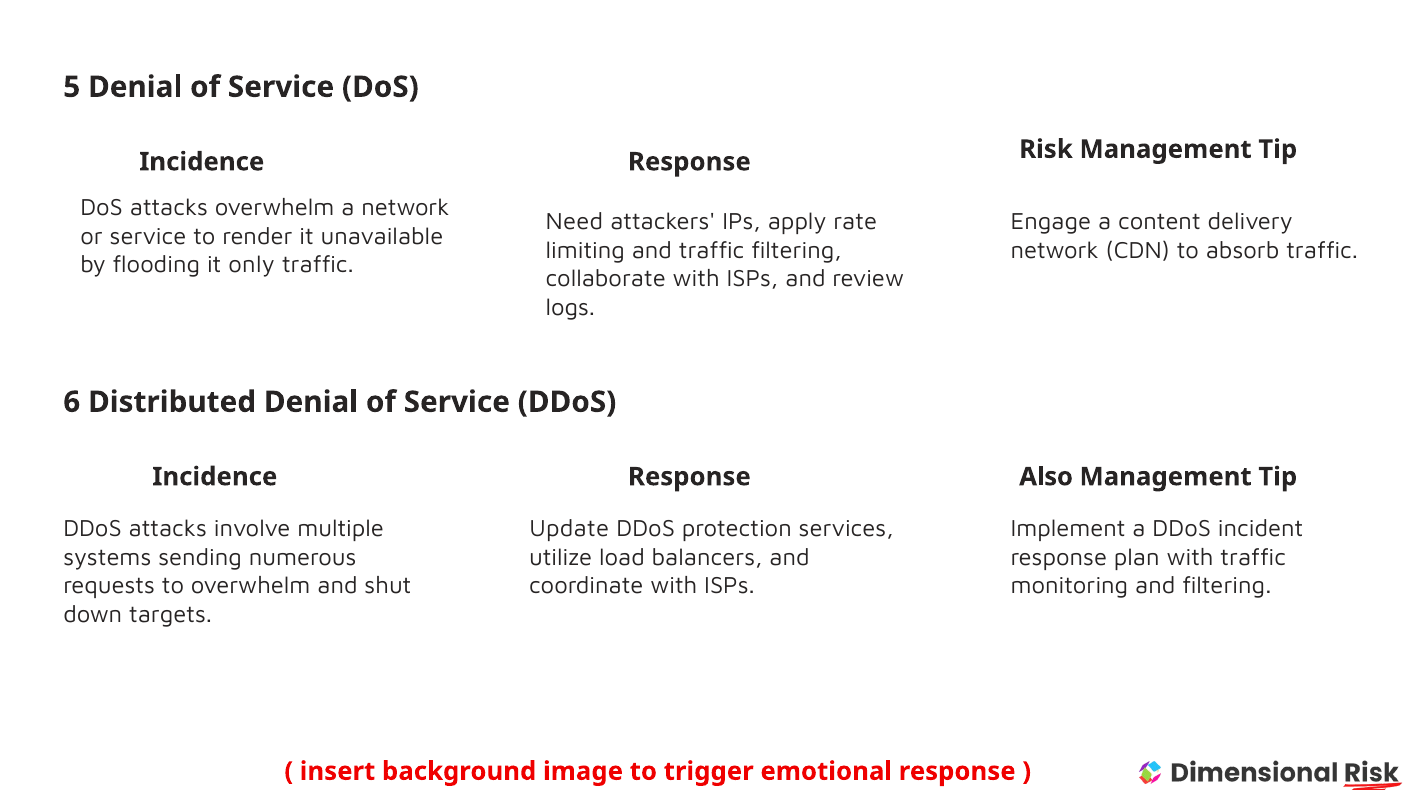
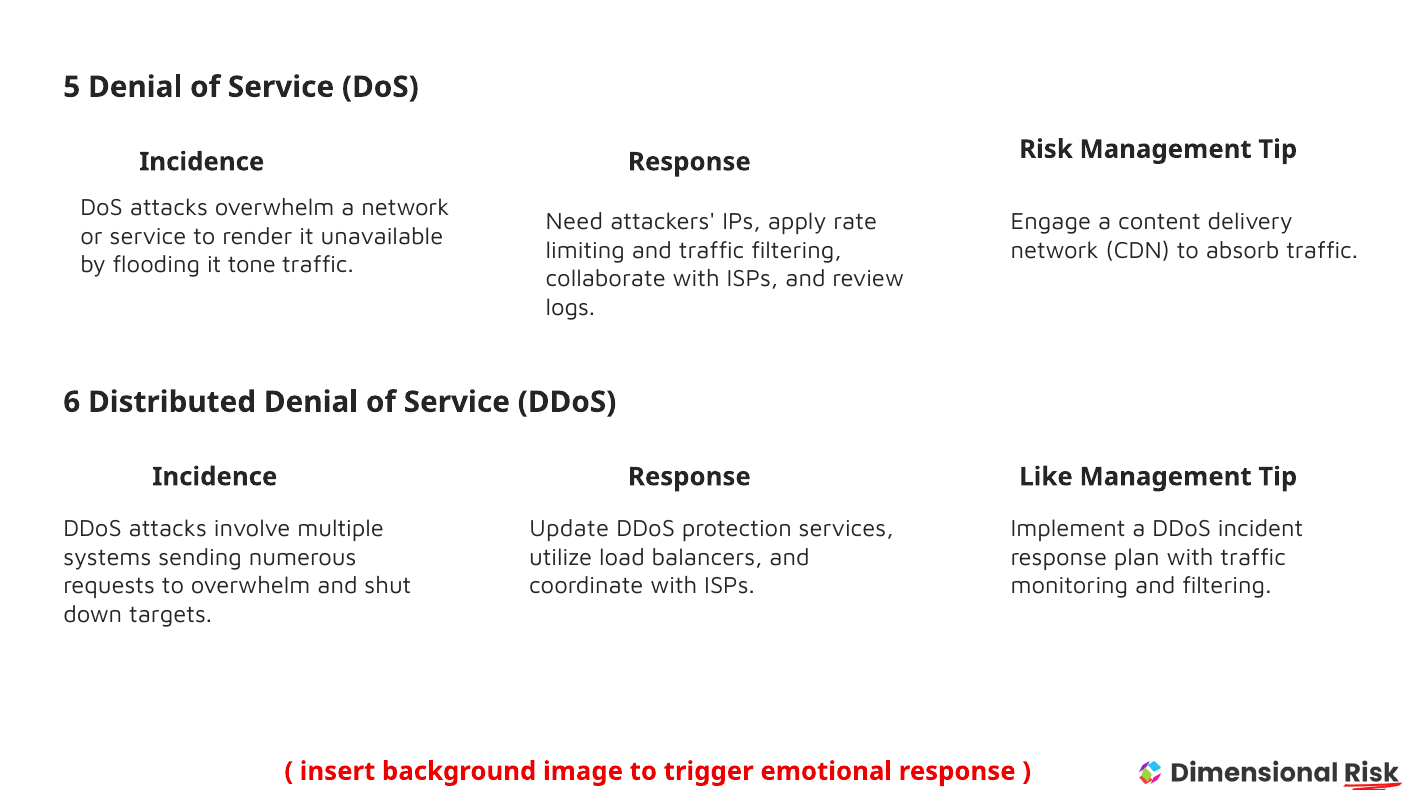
only: only -> tone
Also: Also -> Like
